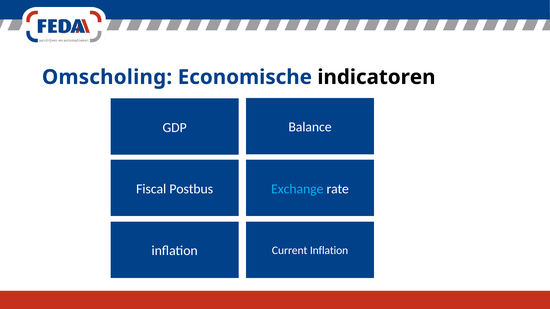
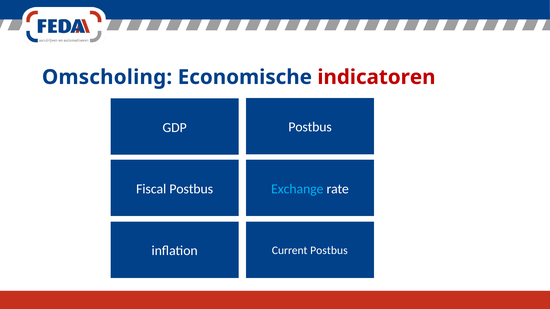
indicatoren colour: black -> red
Balance at (310, 127): Balance -> Postbus
Current Inflation: Inflation -> Postbus
